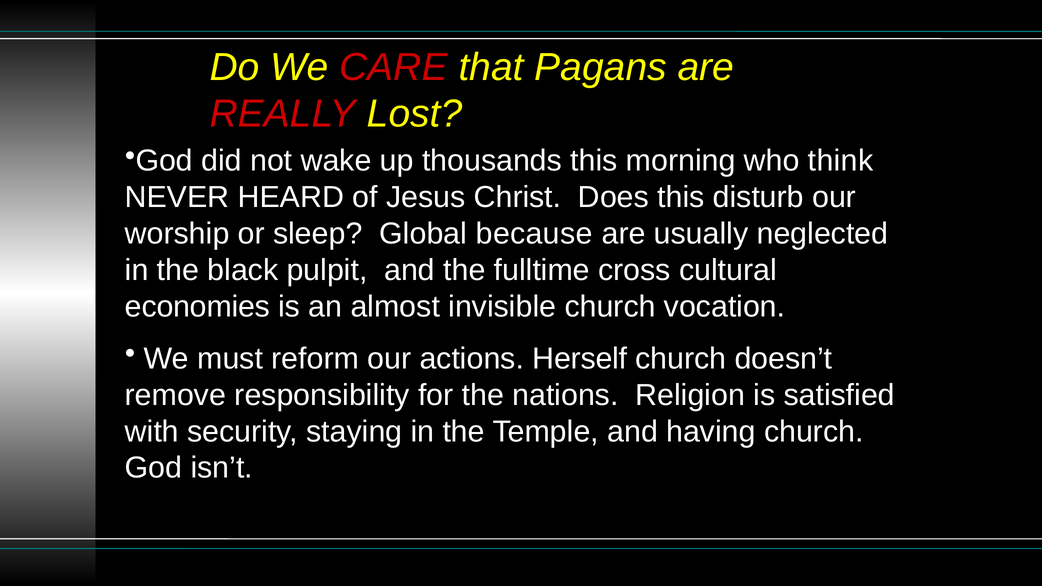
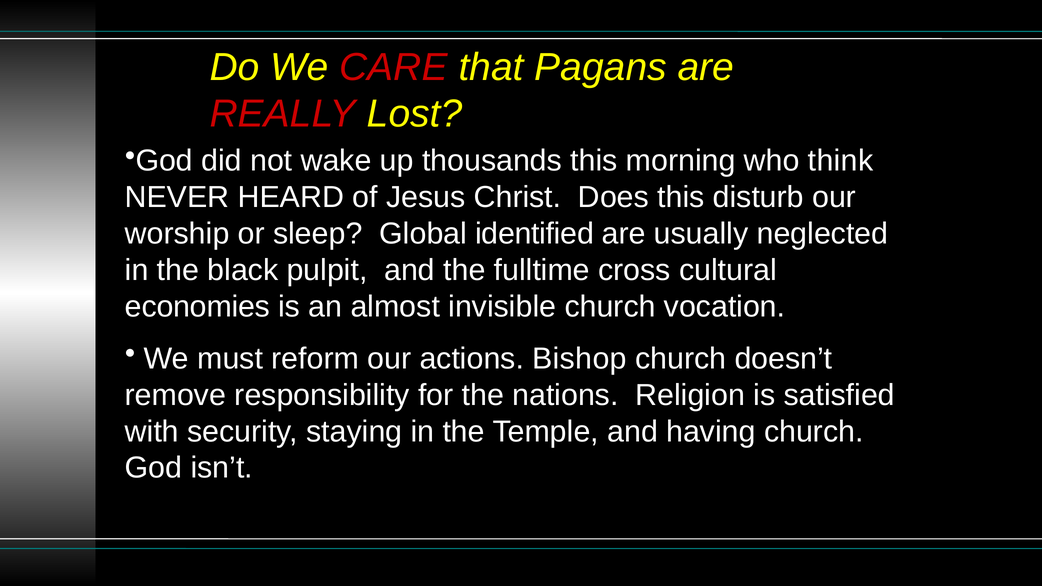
because: because -> identified
Herself: Herself -> Bishop
